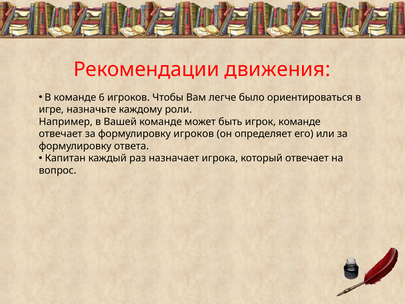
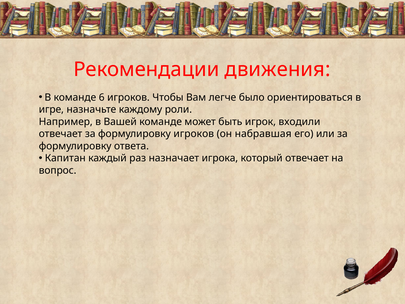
игрок команде: команде -> входили
определяет: определяет -> набравшая
